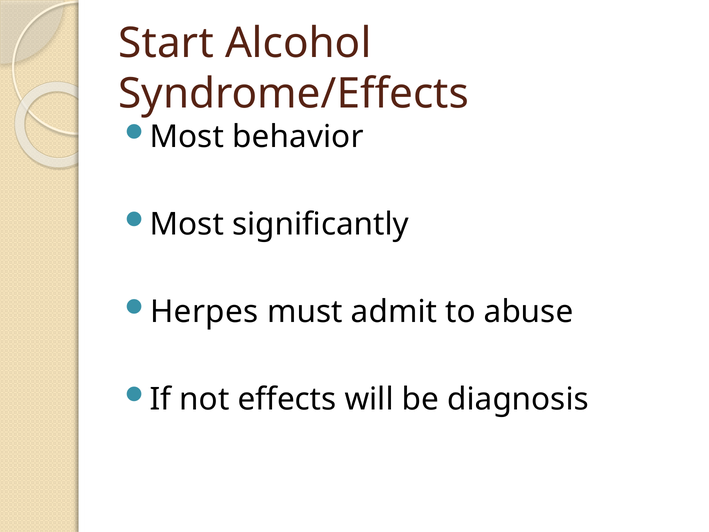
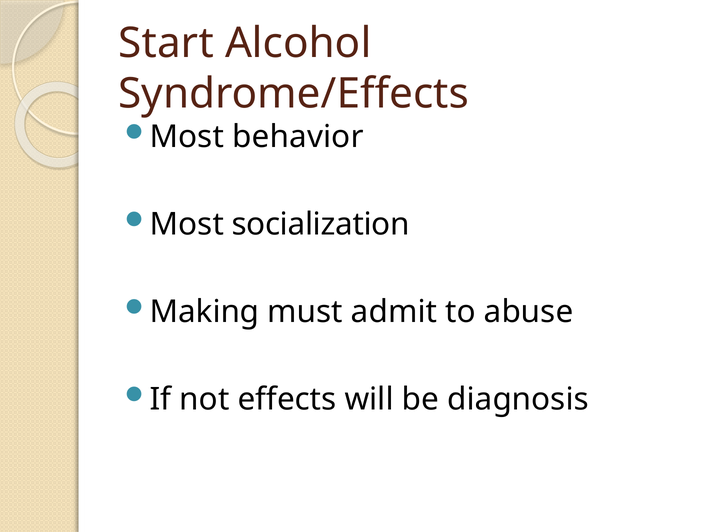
significantly: significantly -> socialization
Herpes: Herpes -> Making
